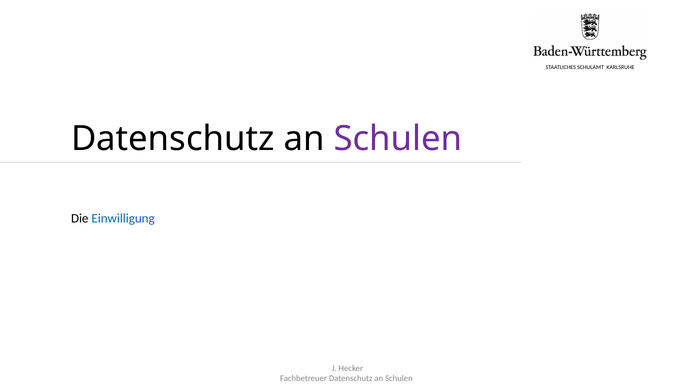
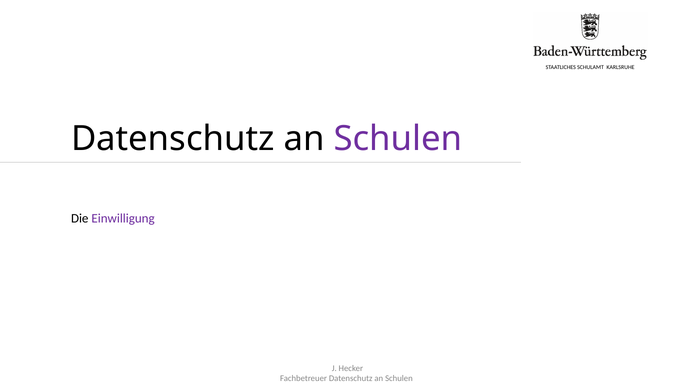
Einwilligung colour: blue -> purple
